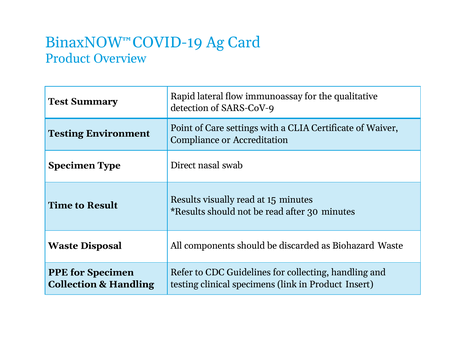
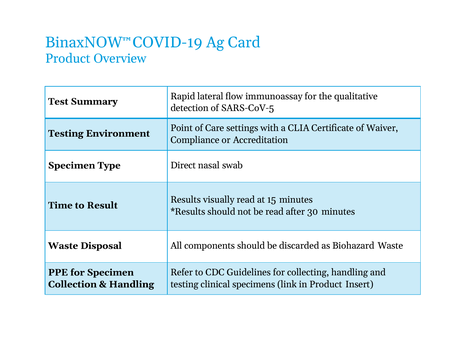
SARS-CoV-9: SARS-CoV-9 -> SARS-CoV-5
